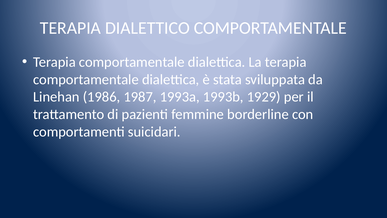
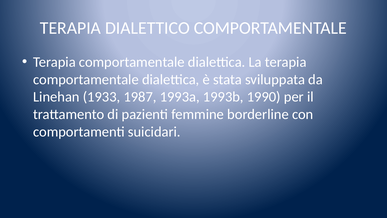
1986: 1986 -> 1933
1929: 1929 -> 1990
